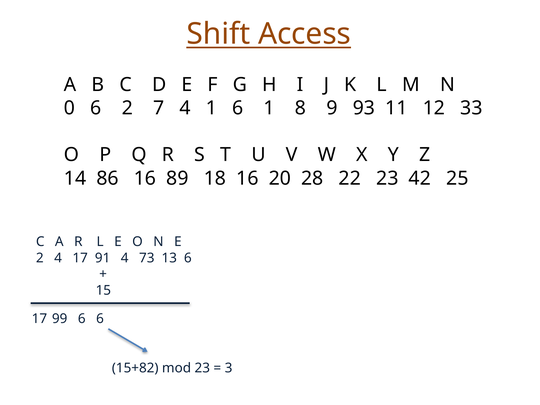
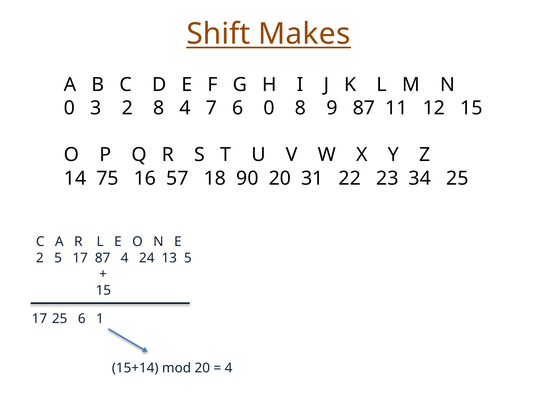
Access: Access -> Makes
0 6: 6 -> 3
2 7: 7 -> 8
4 1: 1 -> 7
6 1: 1 -> 0
9 93: 93 -> 87
12 33: 33 -> 15
86: 86 -> 75
89: 89 -> 57
18 16: 16 -> 90
28: 28 -> 31
42: 42 -> 34
2 4: 4 -> 5
17 91: 91 -> 87
73: 73 -> 24
13 6: 6 -> 5
17 99: 99 -> 25
6 6: 6 -> 1
15+82: 15+82 -> 15+14
mod 23: 23 -> 20
3 at (229, 368): 3 -> 4
